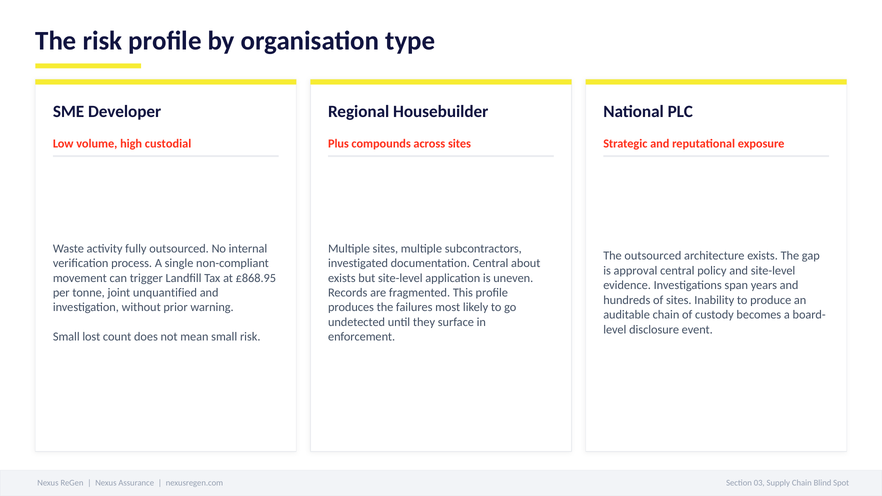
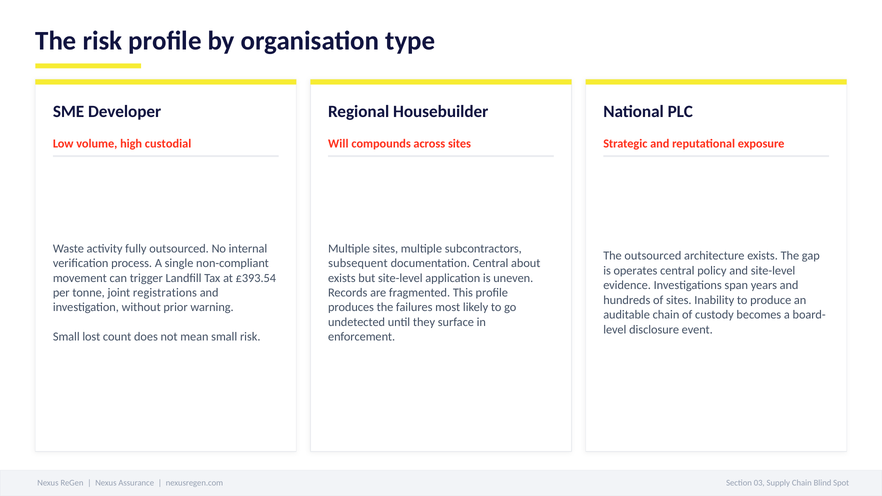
Plus: Plus -> Will
investigated: investigated -> subsequent
approval: approval -> operates
£868.95: £868.95 -> £393.54
unquantified: unquantified -> registrations
